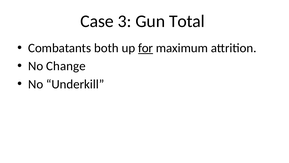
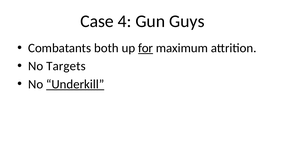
3: 3 -> 4
Total: Total -> Guys
Change: Change -> Targets
Underkill underline: none -> present
